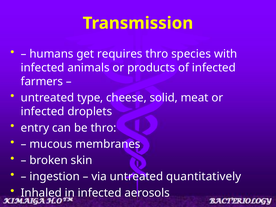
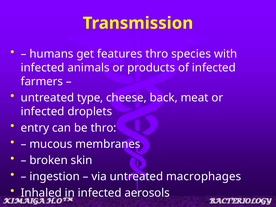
requires: requires -> features
solid: solid -> back
quantitatively: quantitatively -> macrophages
